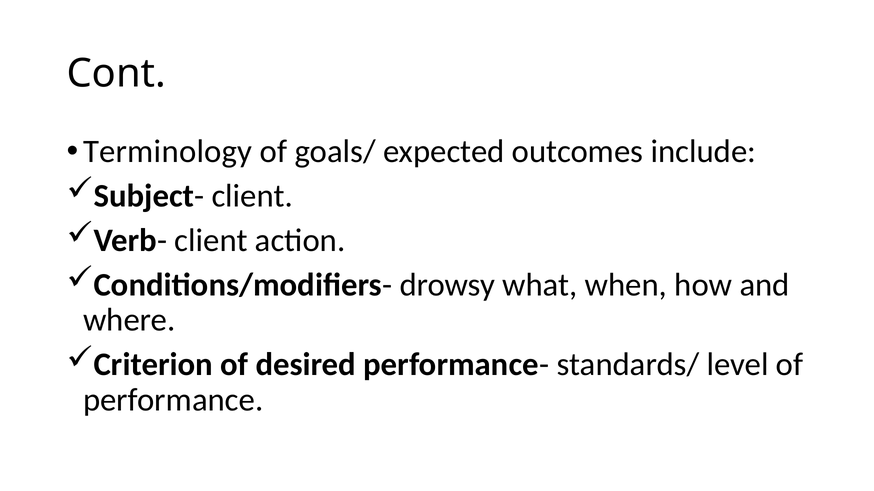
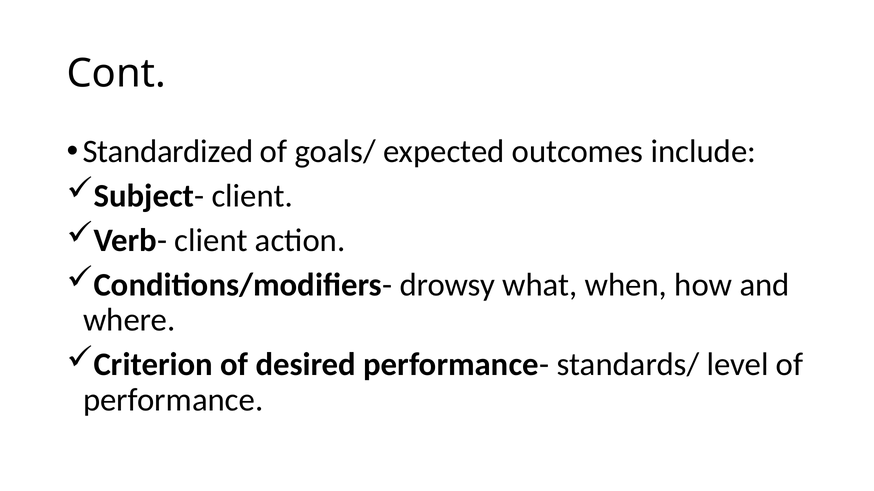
Terminology: Terminology -> Standardized
